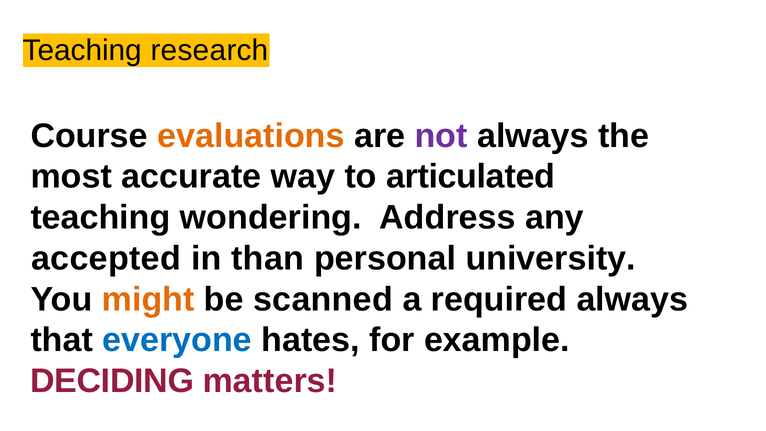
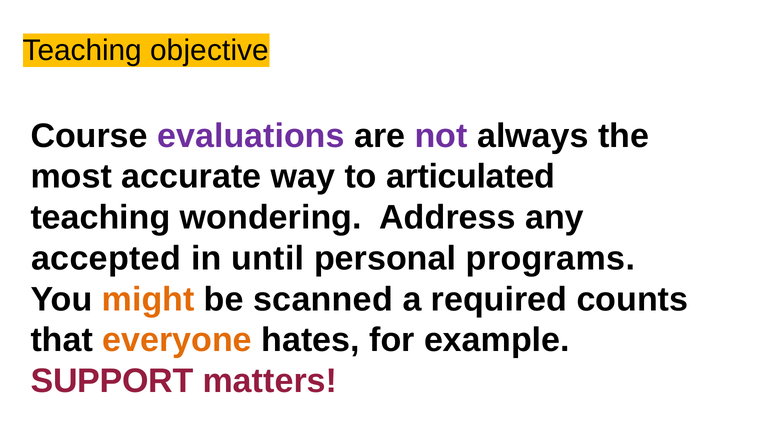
research: research -> objective
evaluations colour: orange -> purple
than: than -> until
university: university -> programs
required always: always -> counts
everyone colour: blue -> orange
DECIDING: DECIDING -> SUPPORT
